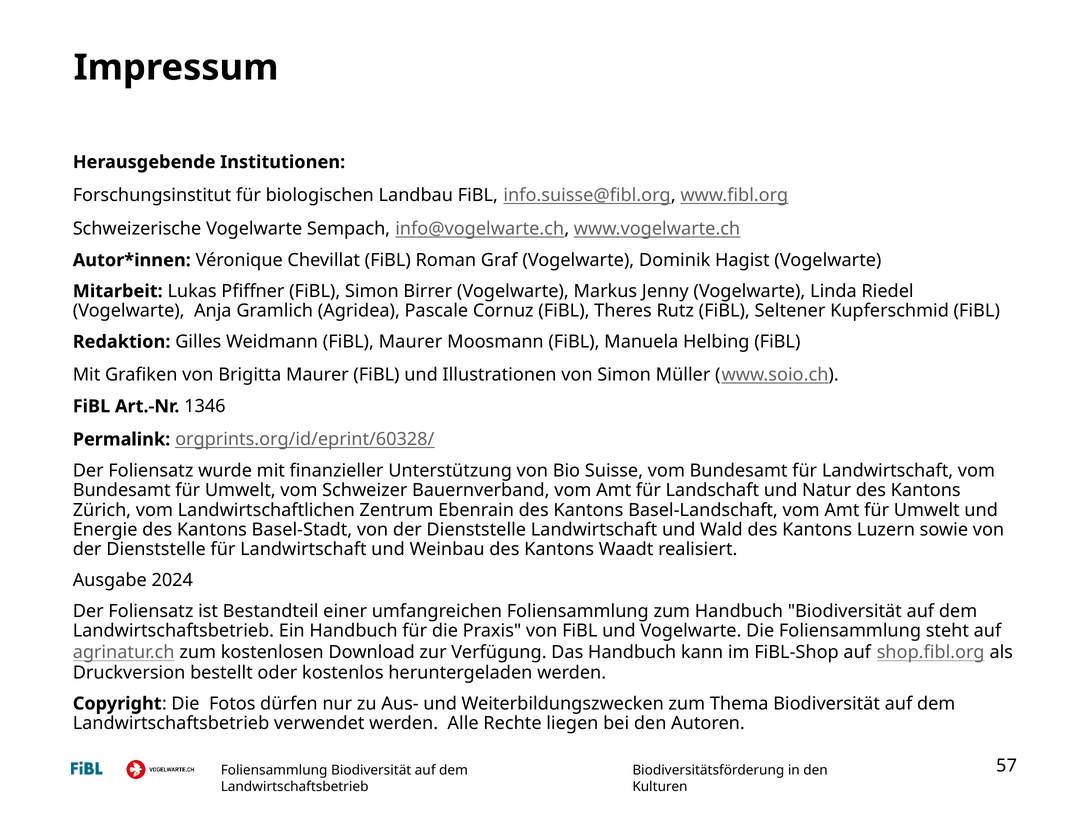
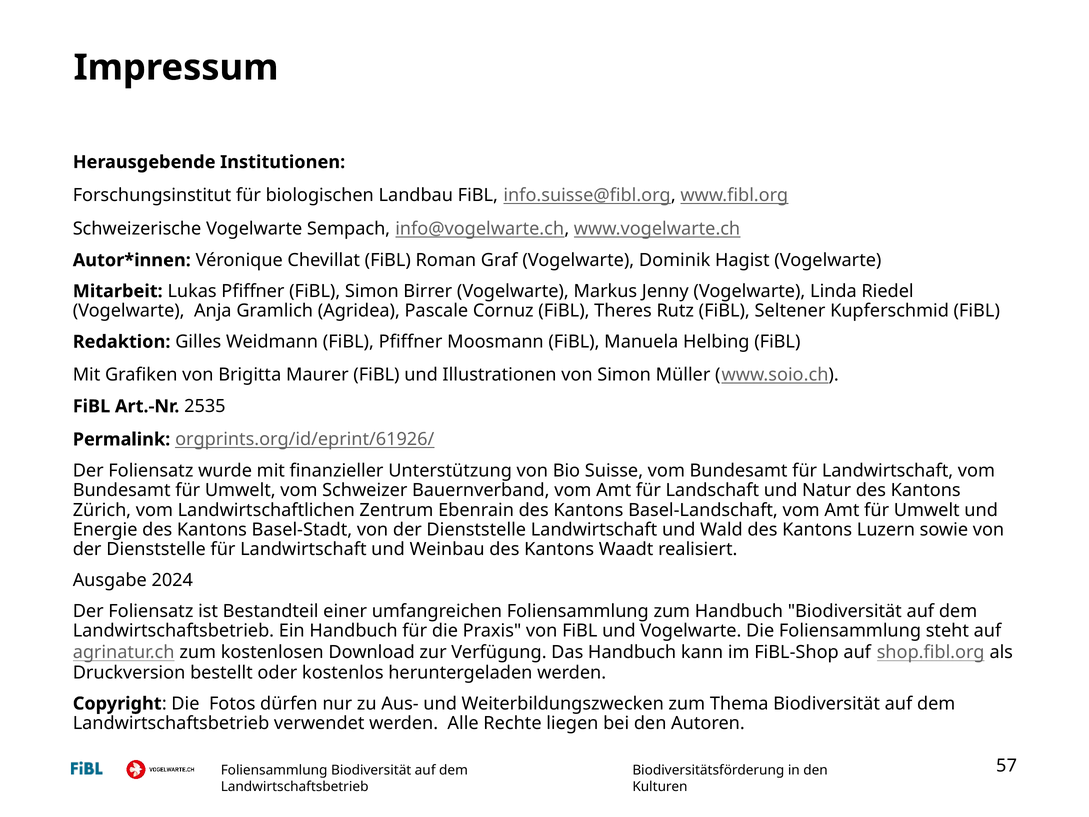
FiBL Maurer: Maurer -> Pfiffner
1346: 1346 -> 2535
orgprints.org/id/eprint/60328/: orgprints.org/id/eprint/60328/ -> orgprints.org/id/eprint/61926/
